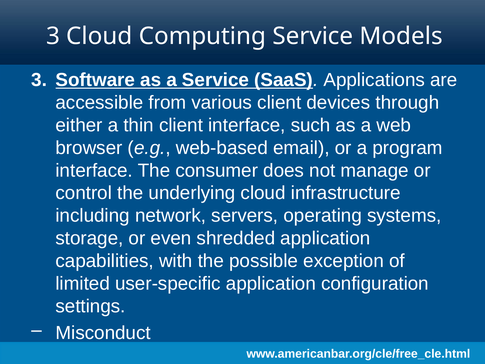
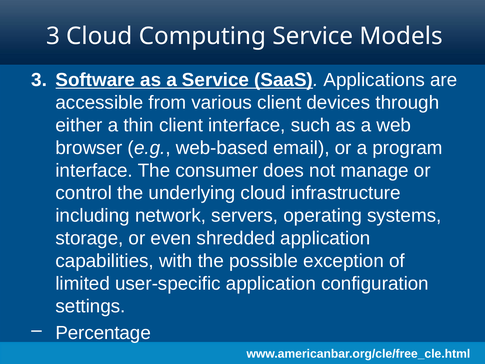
Misconduct: Misconduct -> Percentage
